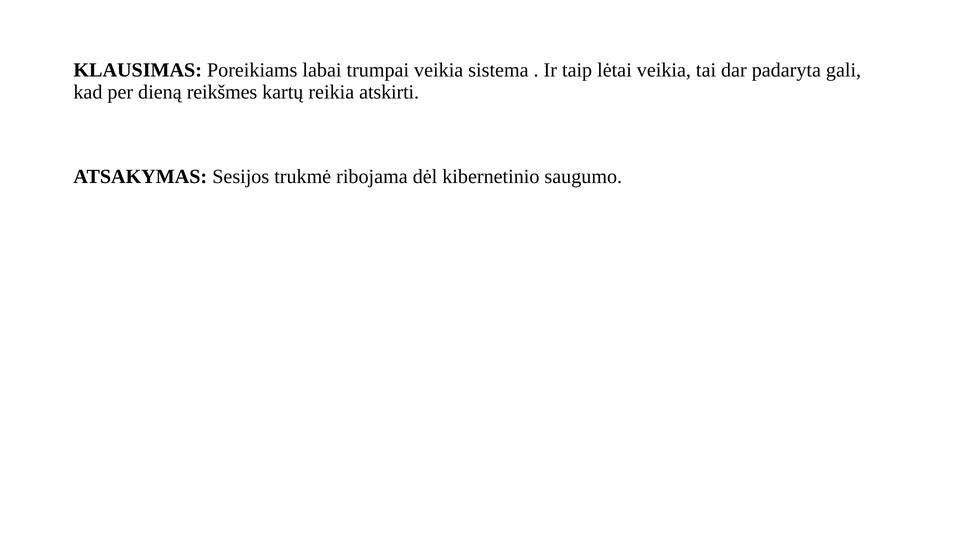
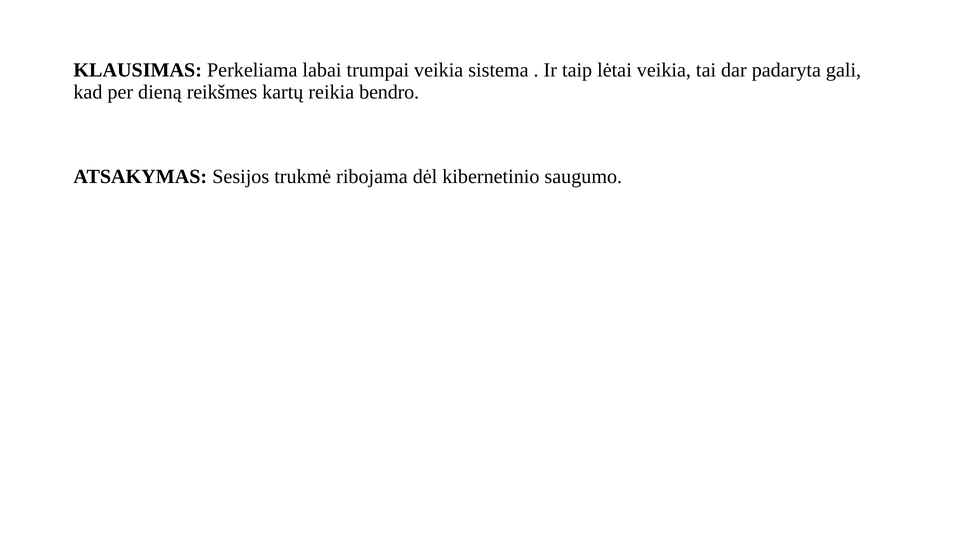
Poreikiams: Poreikiams -> Perkeliama
atskirti: atskirti -> bendro
